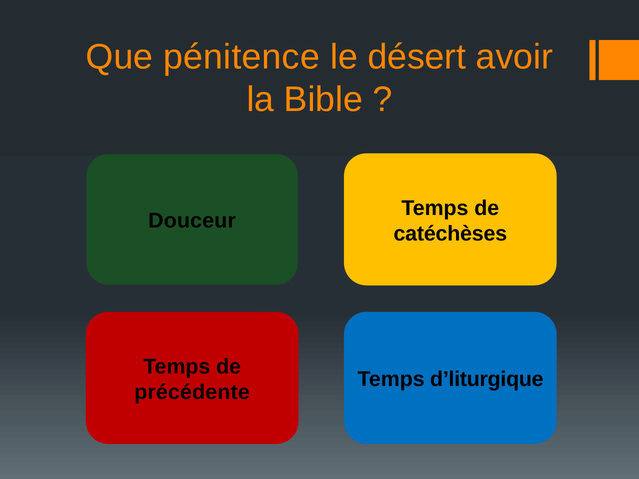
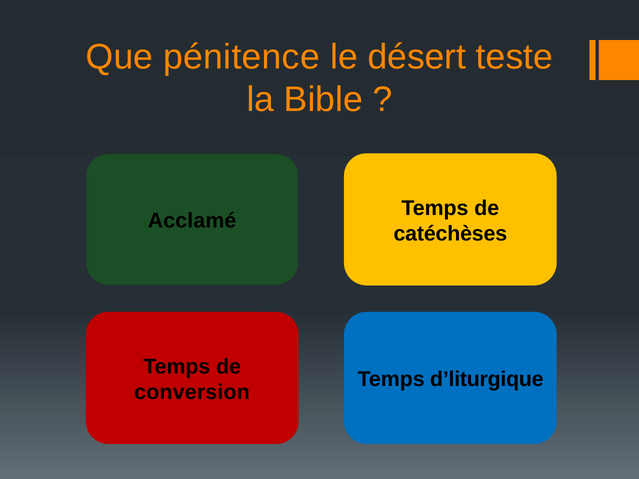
avoir: avoir -> teste
Douceur: Douceur -> Acclamé
précédente: précédente -> conversion
